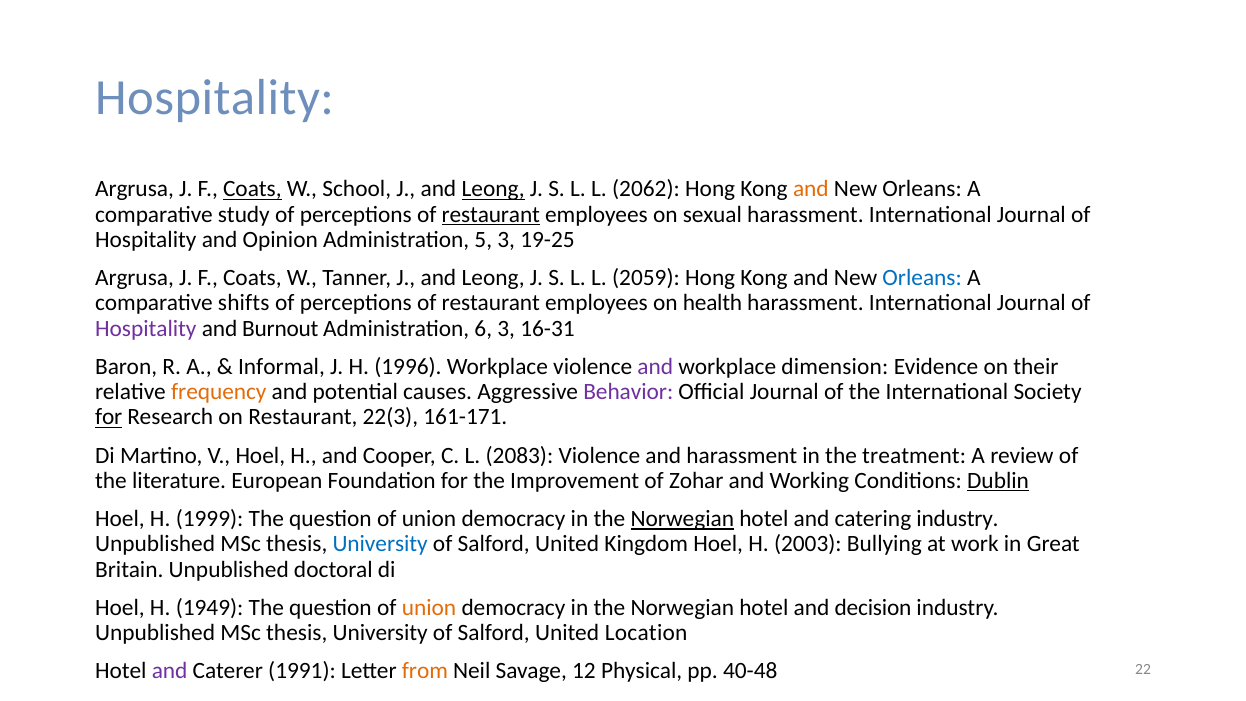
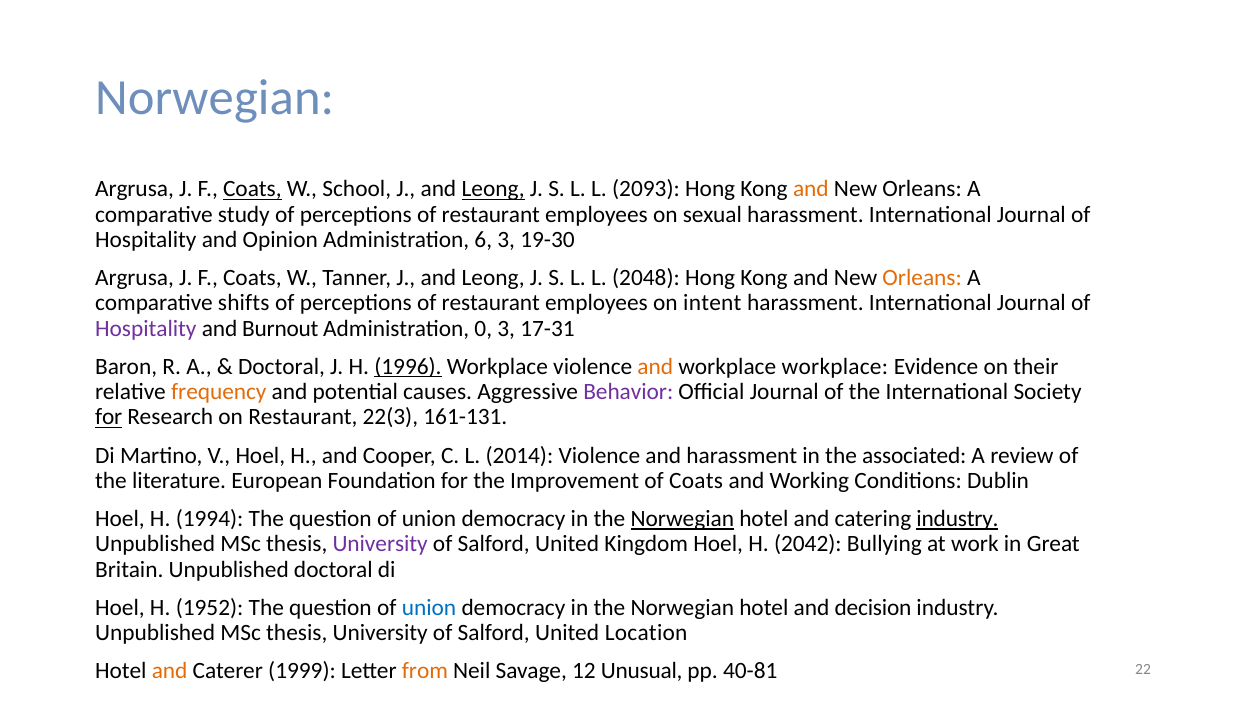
Hospitality at (215, 98): Hospitality -> Norwegian
2062: 2062 -> 2093
restaurant at (491, 214) underline: present -> none
5: 5 -> 6
19-25: 19-25 -> 19-30
2059: 2059 -> 2048
Orleans at (922, 278) colour: blue -> orange
health: health -> intent
6: 6 -> 0
16-31: 16-31 -> 17-31
Informal at (281, 367): Informal -> Doctoral
1996 underline: none -> present
and at (655, 367) colour: purple -> orange
workplace dimension: dimension -> workplace
161-171: 161-171 -> 161-131
2083: 2083 -> 2014
treatment: treatment -> associated
of Zohar: Zohar -> Coats
Dublin underline: present -> none
1999: 1999 -> 1994
industry at (958, 519) underline: none -> present
University at (380, 544) colour: blue -> purple
2003: 2003 -> 2042
1949: 1949 -> 1952
union at (429, 607) colour: orange -> blue
and at (170, 671) colour: purple -> orange
1991: 1991 -> 1999
Physical: Physical -> Unusual
40-48: 40-48 -> 40-81
